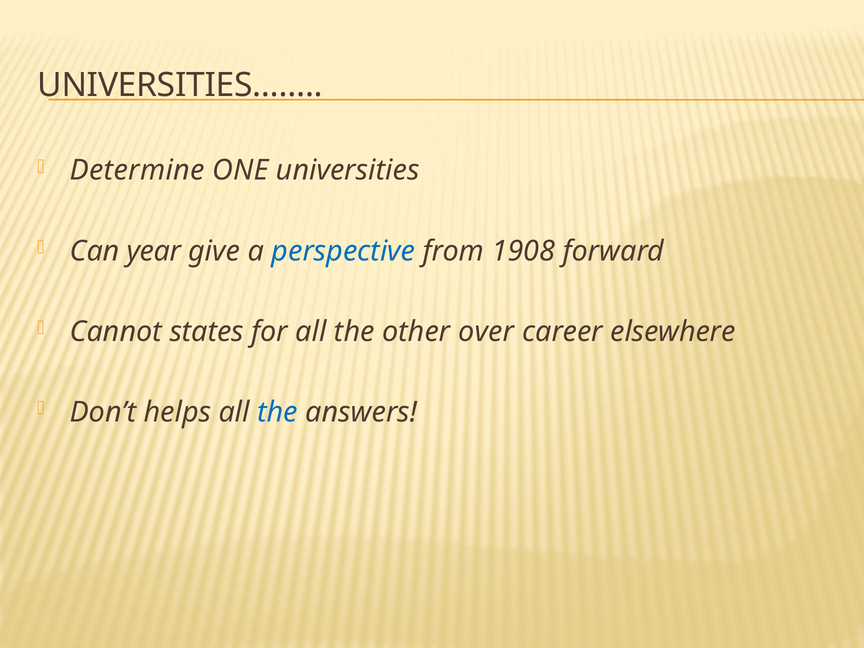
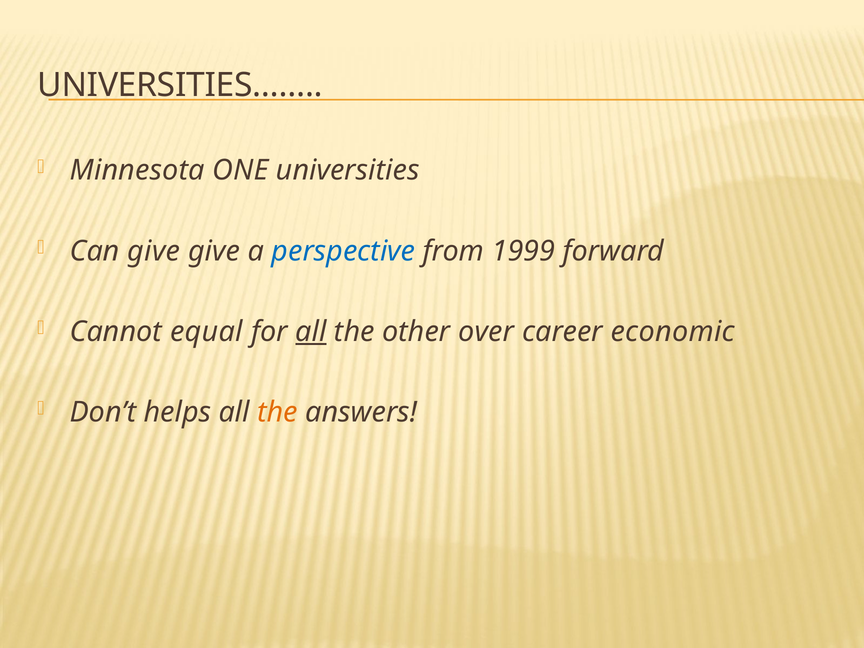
Determine: Determine -> Minnesota
Can year: year -> give
1908: 1908 -> 1999
states: states -> equal
all at (311, 332) underline: none -> present
elsewhere: elsewhere -> economic
the at (278, 412) colour: blue -> orange
